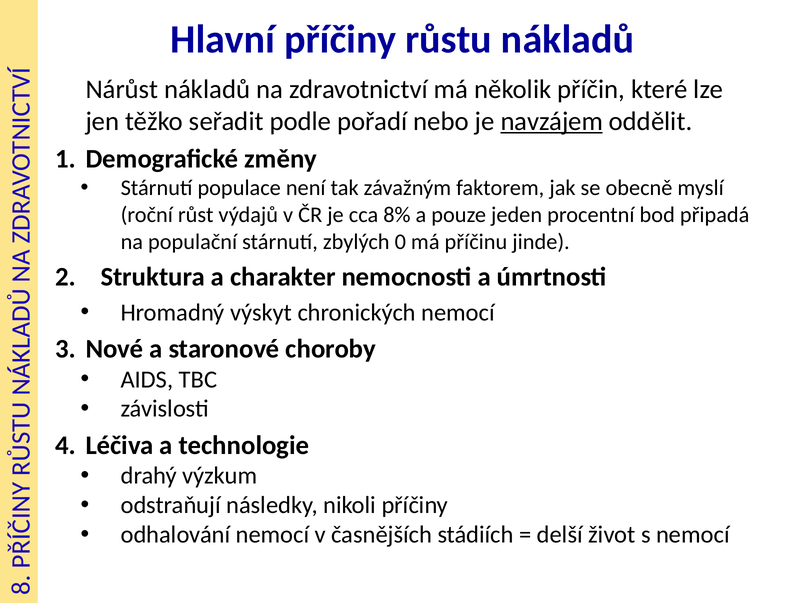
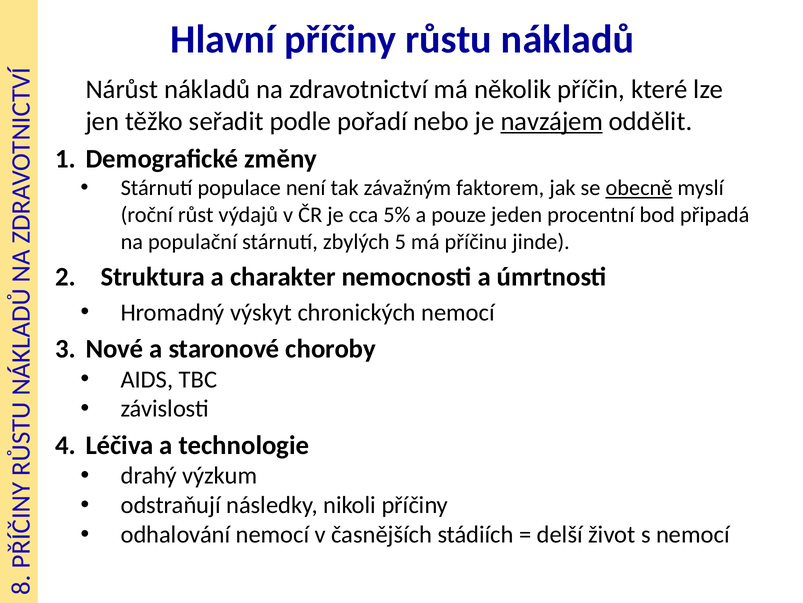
obecně underline: none -> present
8%: 8% -> 5%
0: 0 -> 5
